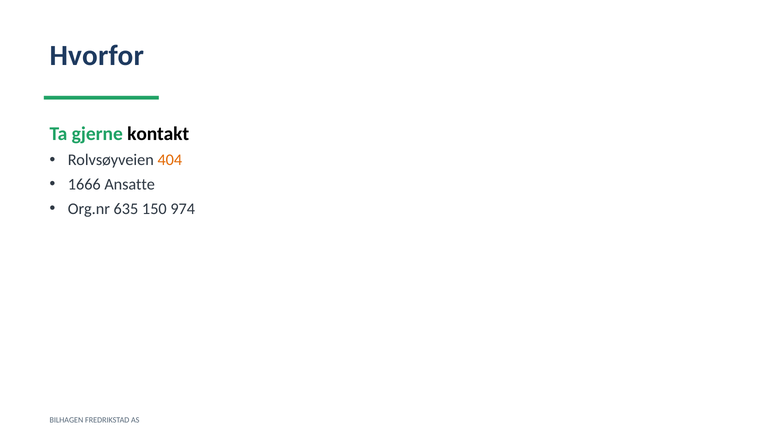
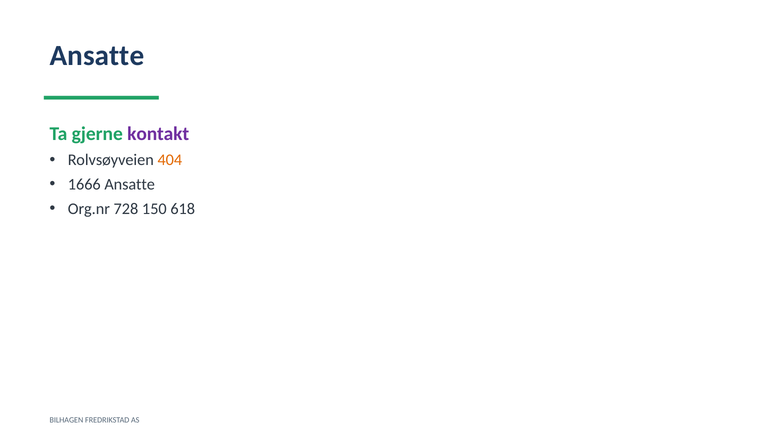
Hvorfor at (97, 56): Hvorfor -> Ansatte
kontakt colour: black -> purple
635: 635 -> 728
974: 974 -> 618
